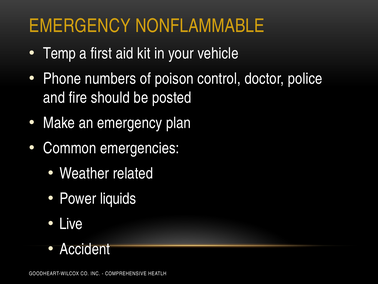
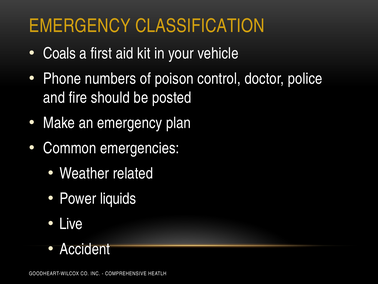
NONFLAMMABLE: NONFLAMMABLE -> CLASSIFICATION
Temp: Temp -> Coals
